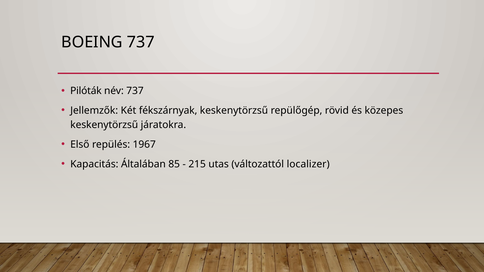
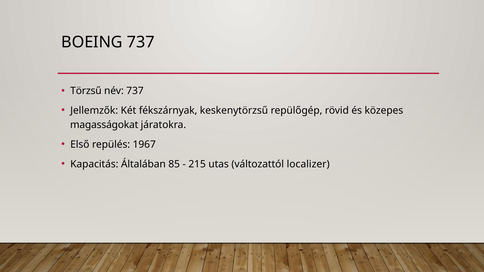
Pilóták: Pilóták -> Törzsű
keskenytörzsű at (104, 125): keskenytörzsű -> magasságokat
